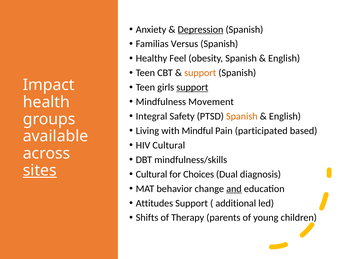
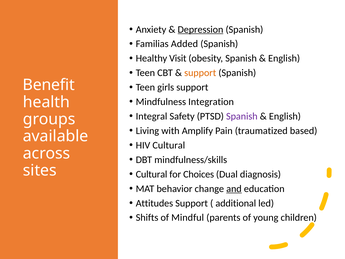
Versus: Versus -> Added
Feel: Feel -> Visit
Impact: Impact -> Benefit
support at (192, 87) underline: present -> none
Movement: Movement -> Integration
Spanish at (242, 116) colour: orange -> purple
Mindful: Mindful -> Amplify
participated: participated -> traumatized
sites underline: present -> none
Therapy: Therapy -> Mindful
